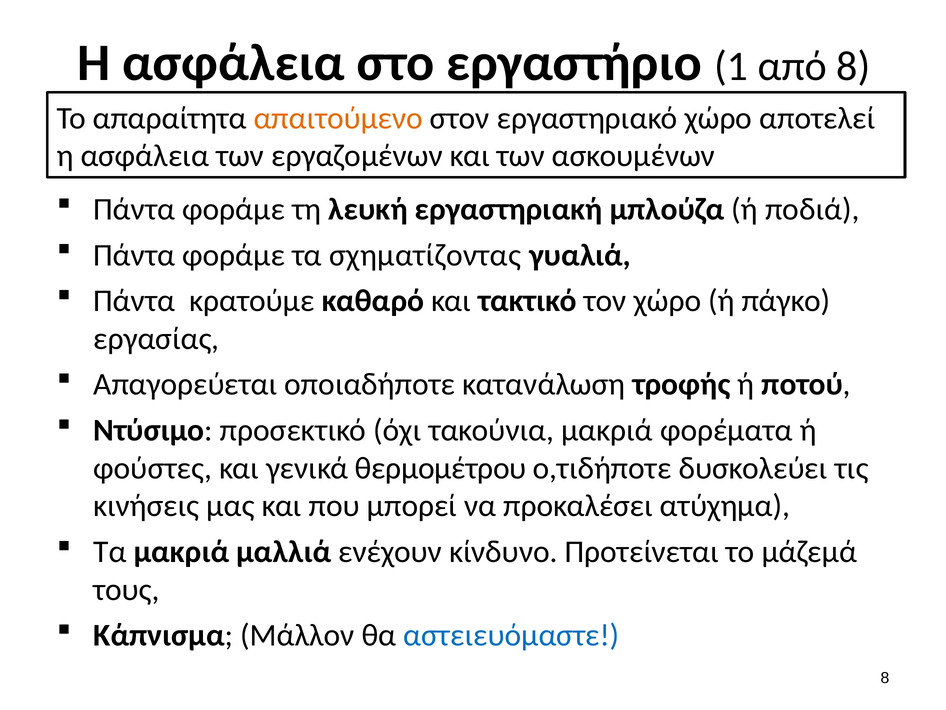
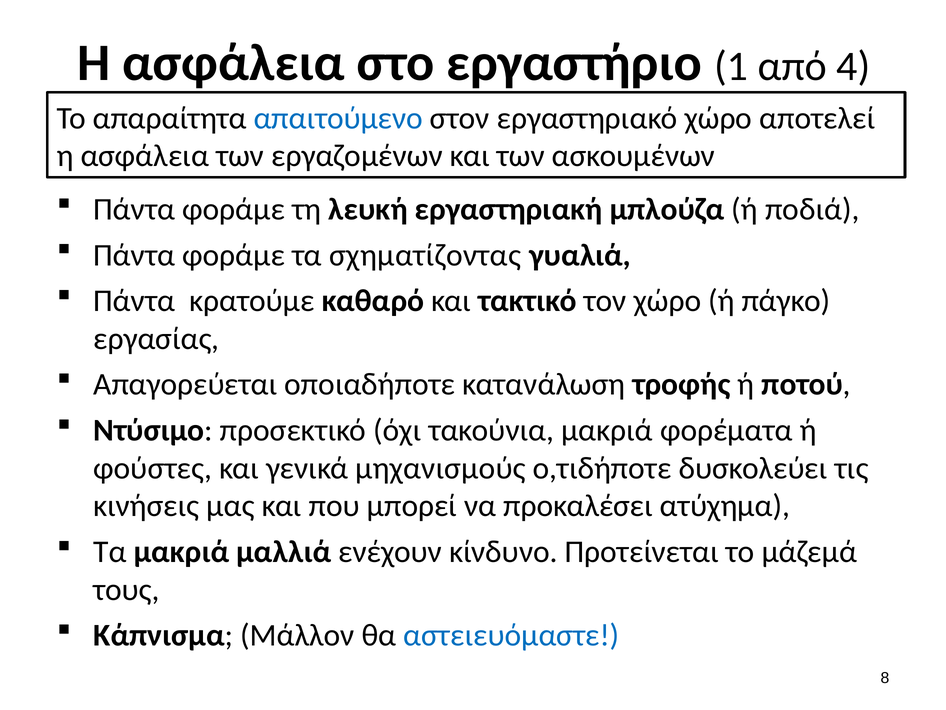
από 8: 8 -> 4
απαιτούμενο colour: orange -> blue
θερμομέτρου: θερμομέτρου -> μηχανισμούς
